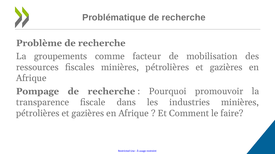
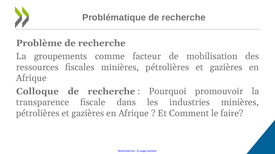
Pompage: Pompage -> Colloque
